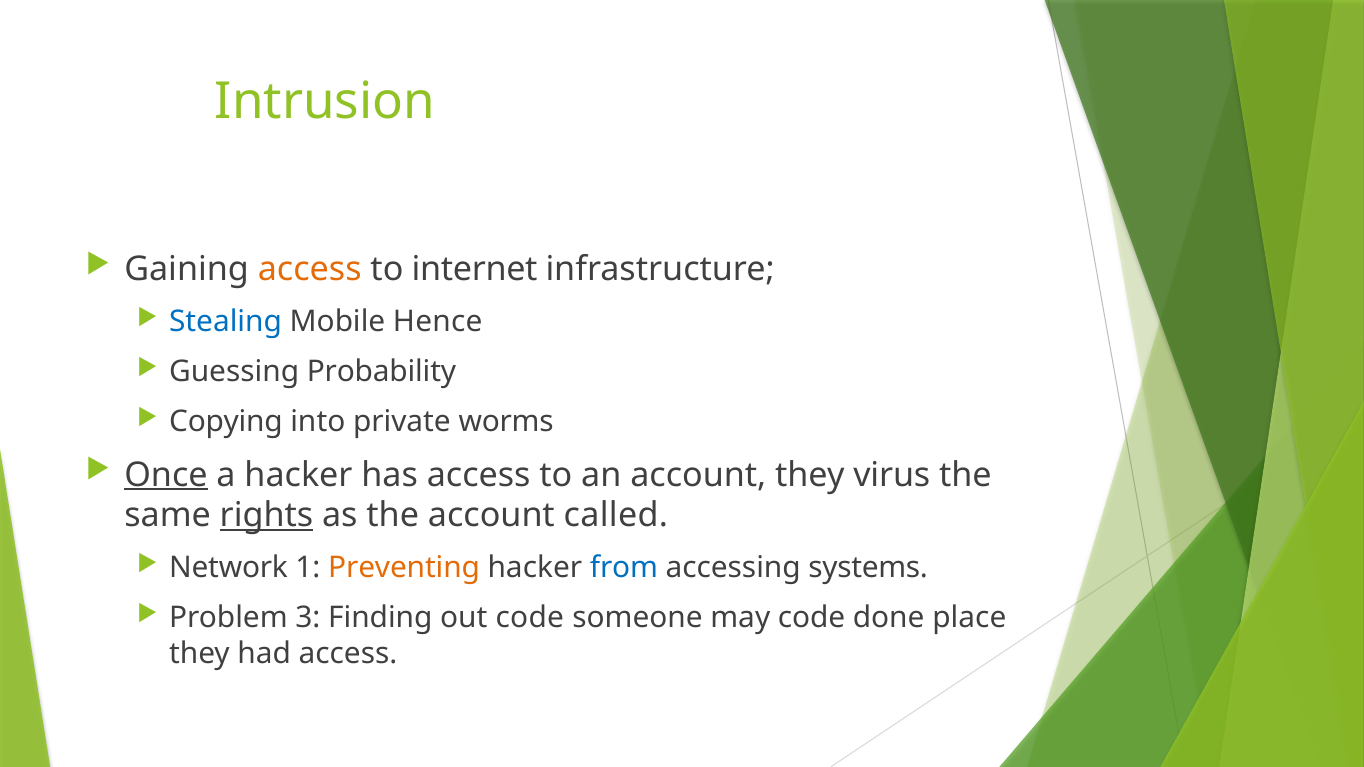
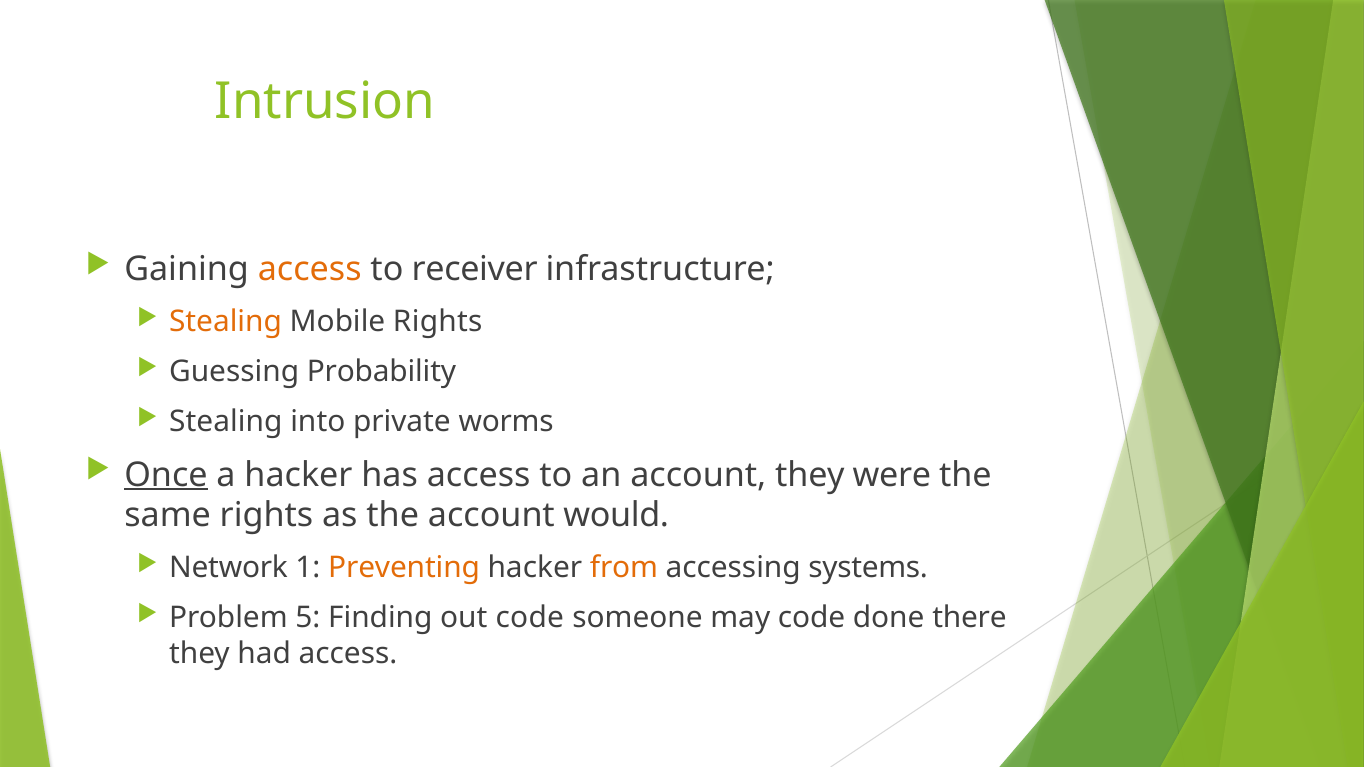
internet: internet -> receiver
Stealing at (226, 322) colour: blue -> orange
Mobile Hence: Hence -> Rights
Copying at (226, 422): Copying -> Stealing
virus: virus -> were
rights at (266, 516) underline: present -> none
called: called -> would
from colour: blue -> orange
3: 3 -> 5
place: place -> there
